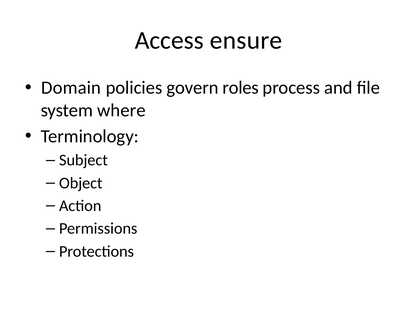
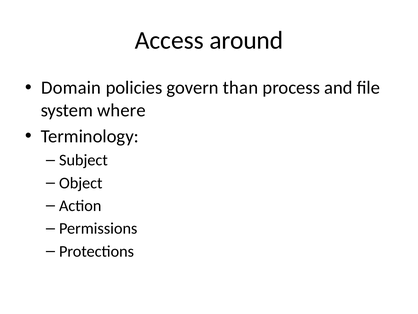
ensure: ensure -> around
roles: roles -> than
